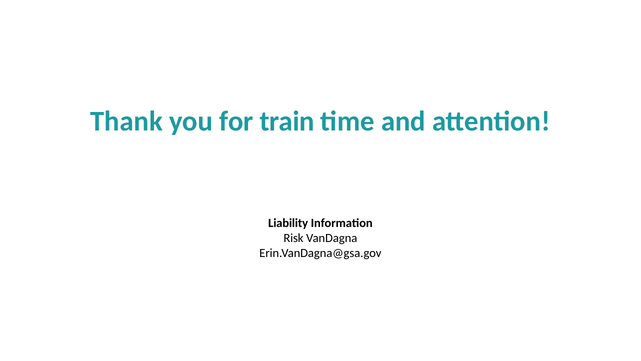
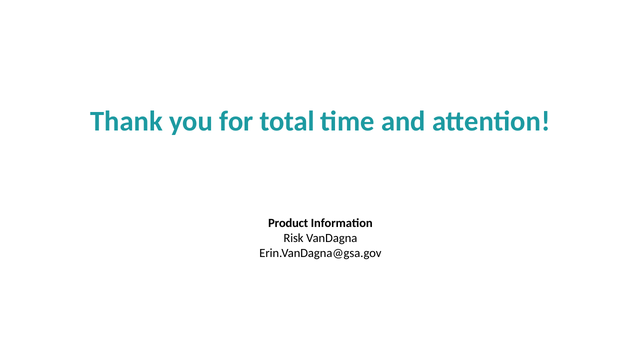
train: train -> total
Liability: Liability -> Product
